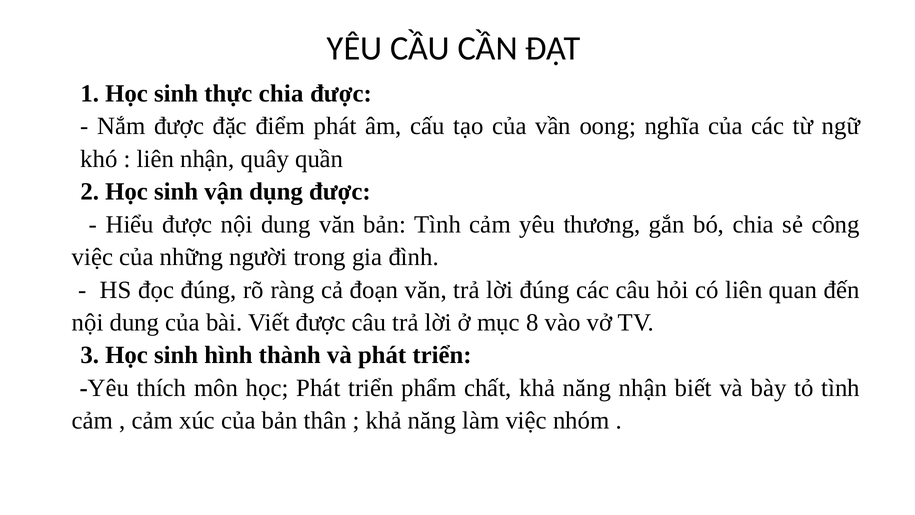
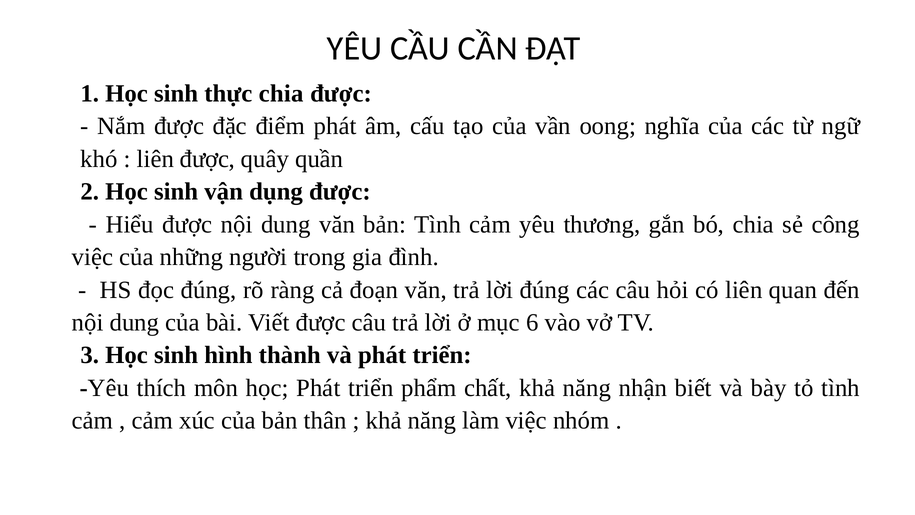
liên nhận: nhận -> được
8: 8 -> 6
